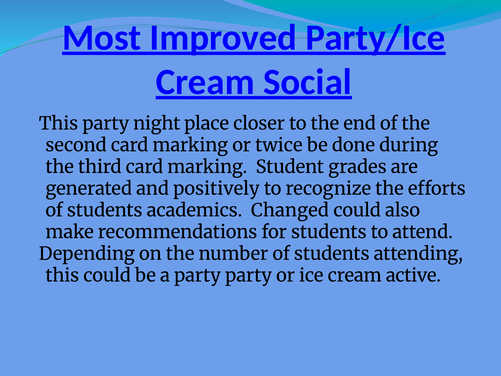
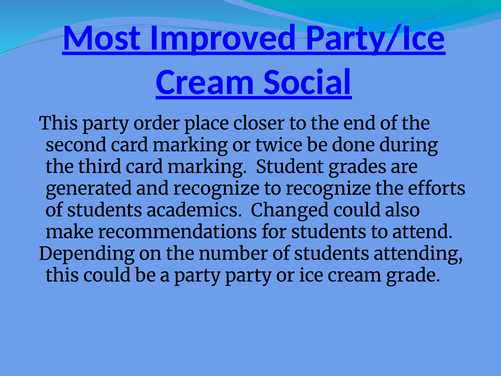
night: night -> order
and positively: positively -> recognize
active: active -> grade
